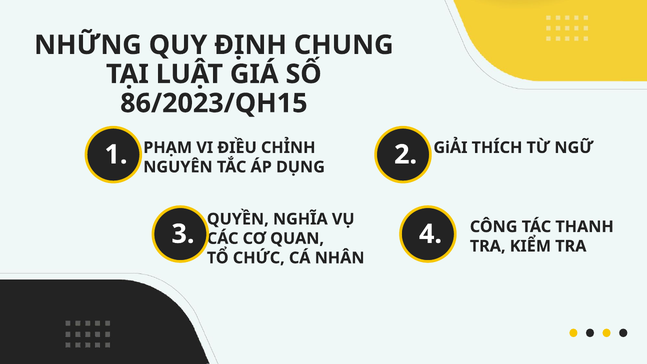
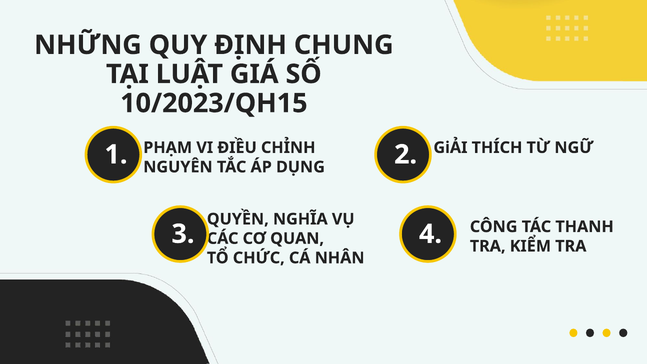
86/2023/QH15: 86/2023/QH15 -> 10/2023/QH15
